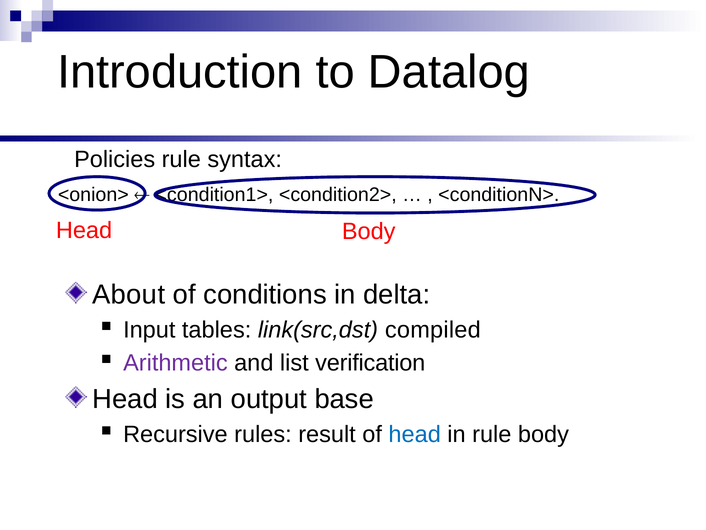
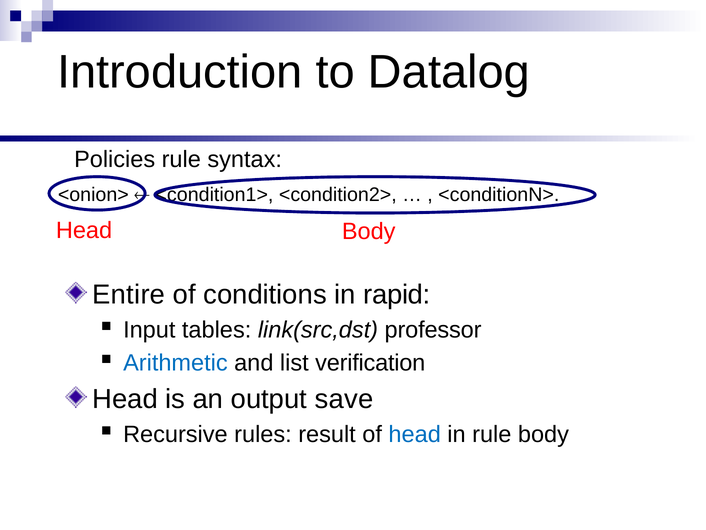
About: About -> Entire
delta: delta -> rapid
compiled: compiled -> professor
Arithmetic colour: purple -> blue
base: base -> save
